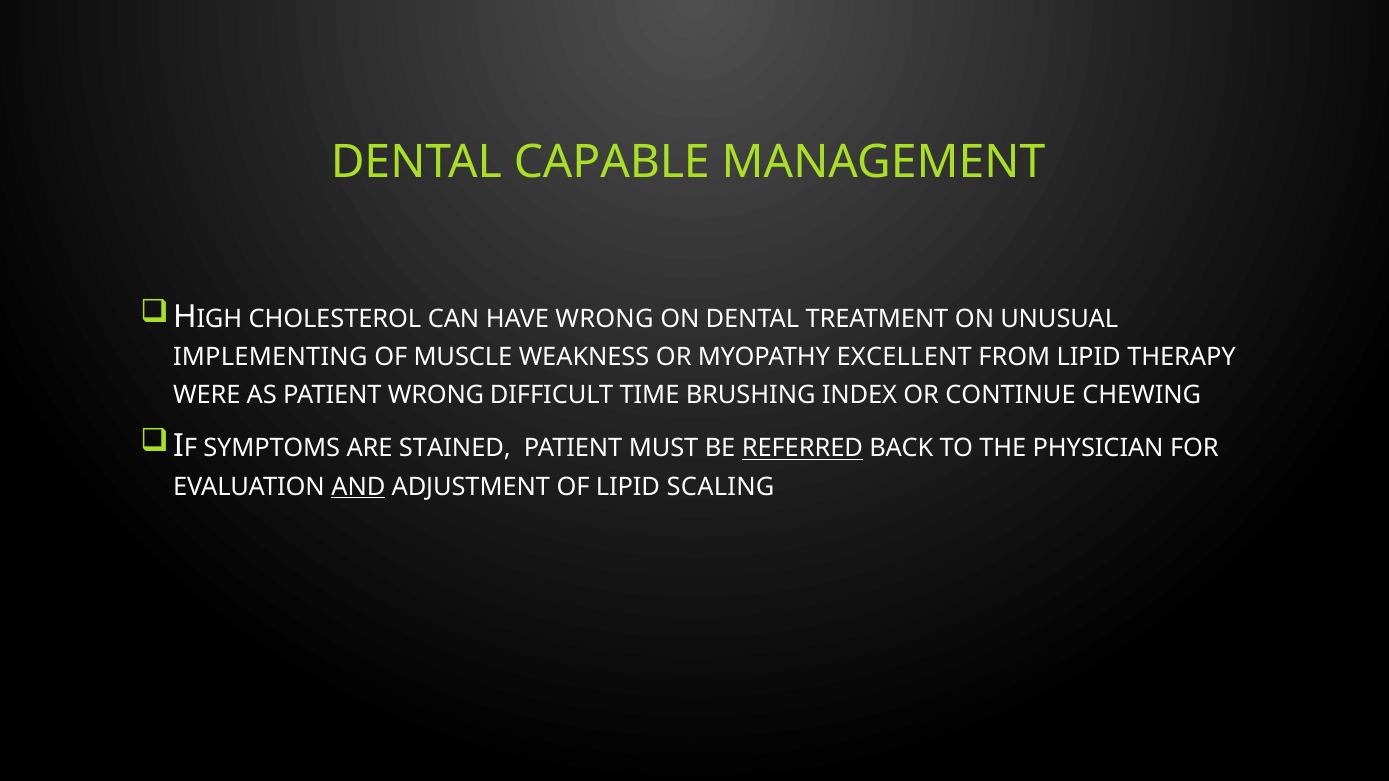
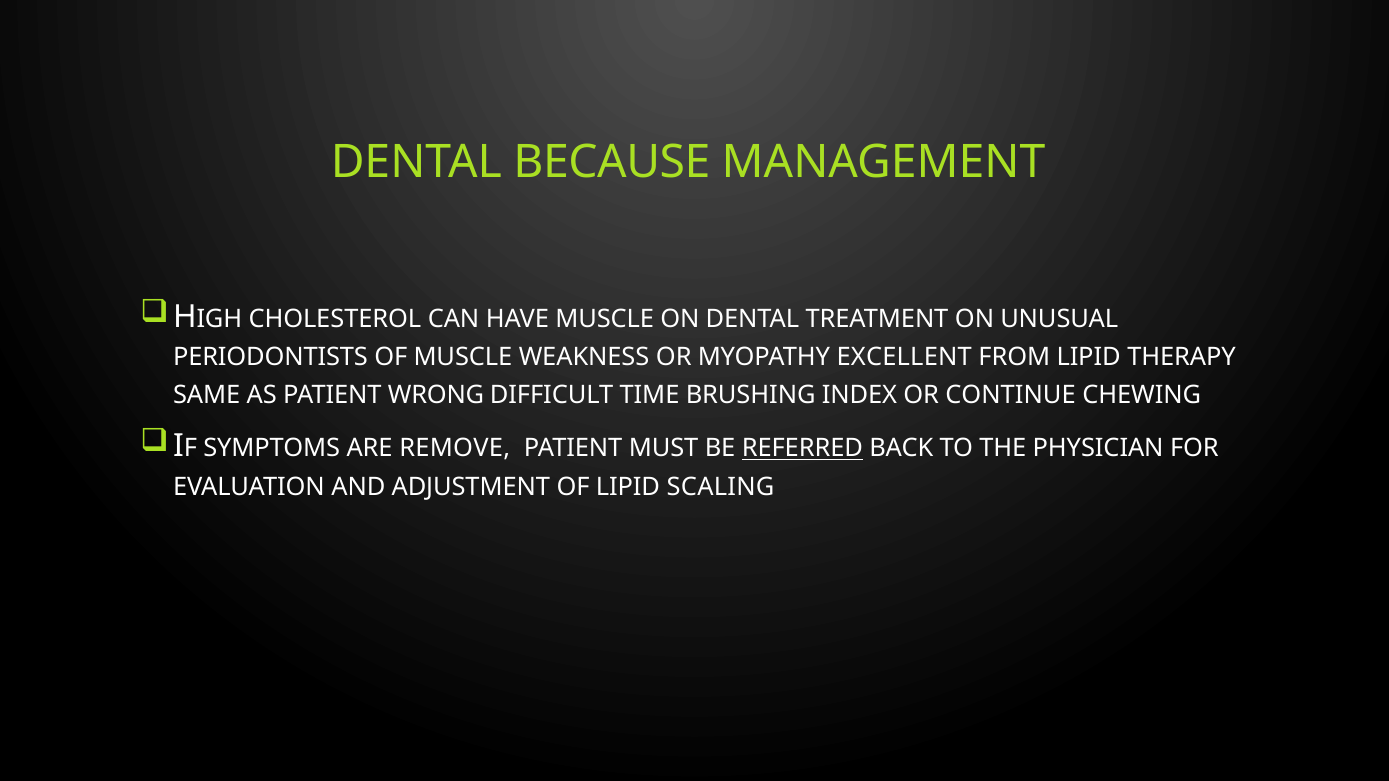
CAPABLE: CAPABLE -> BECAUSE
HAVE WRONG: WRONG -> MUSCLE
IMPLEMENTING: IMPLEMENTING -> PERIODONTISTS
WERE: WERE -> SAME
STAINED: STAINED -> REMOVE
AND underline: present -> none
